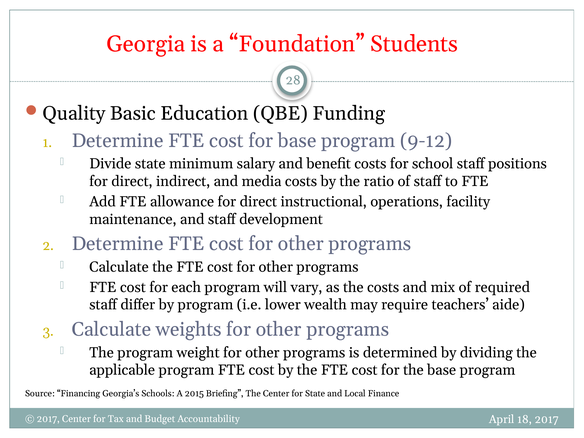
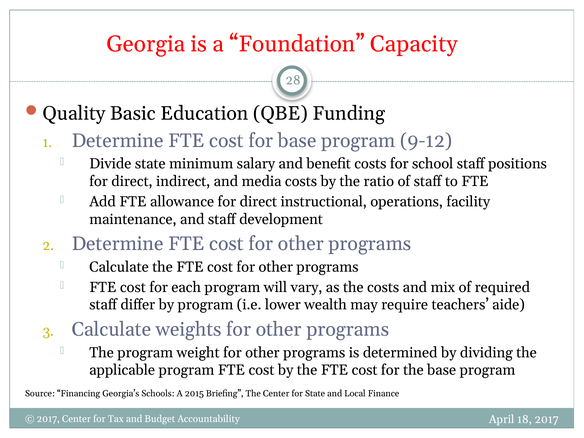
Students: Students -> Capacity
